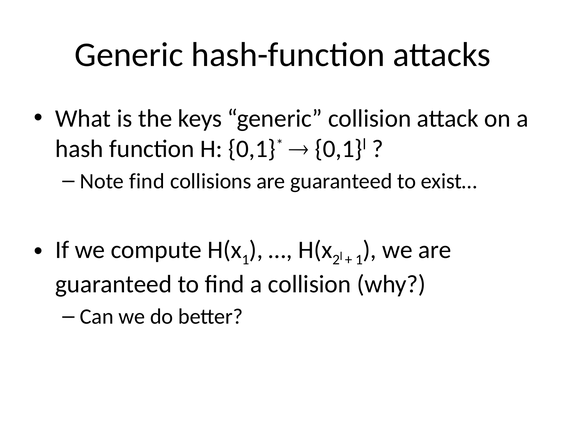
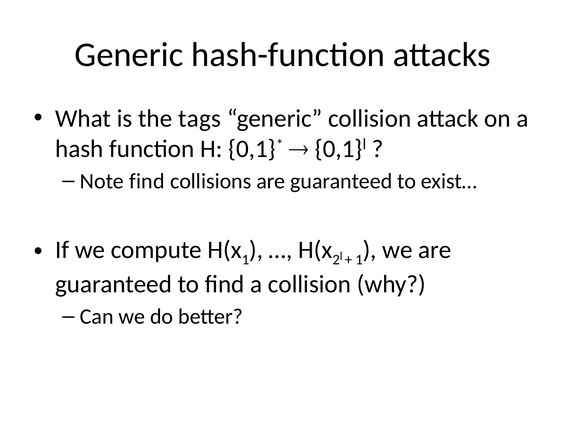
keys: keys -> tags
